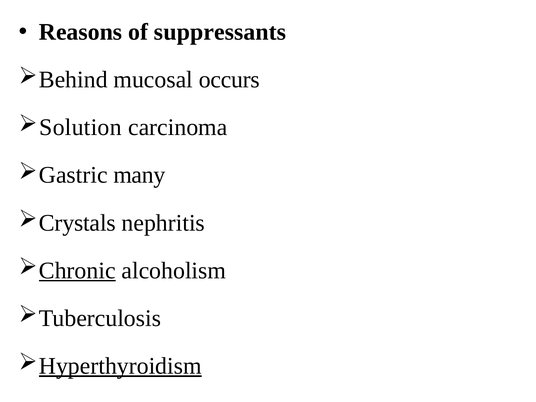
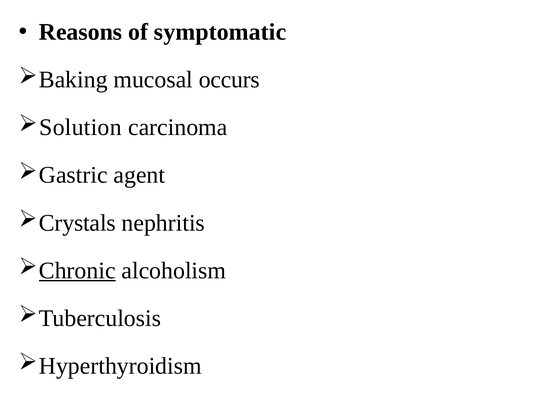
suppressants: suppressants -> symptomatic
Behind: Behind -> Baking
many: many -> agent
Hyperthyroidism underline: present -> none
